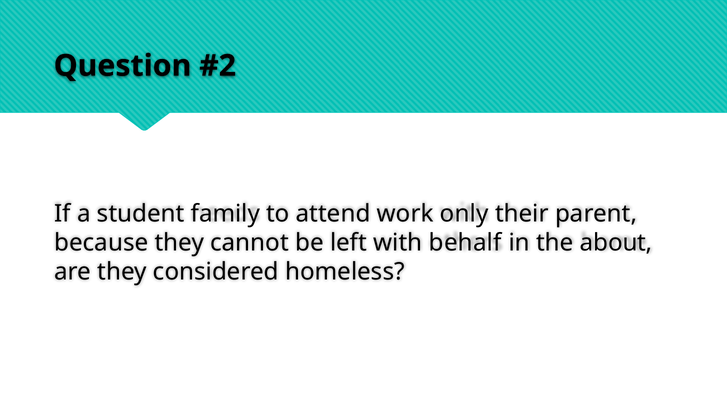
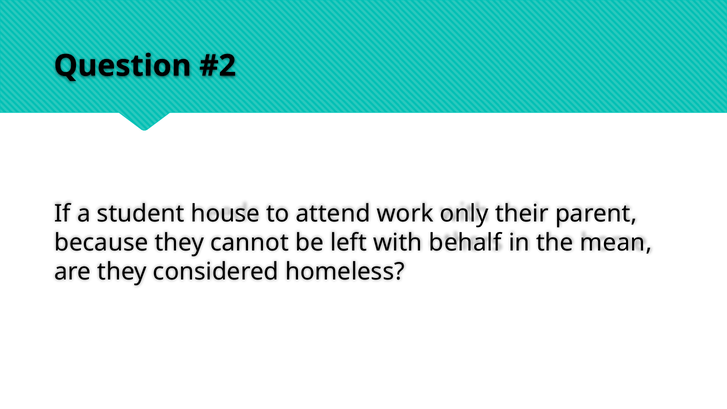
family: family -> house
about: about -> mean
